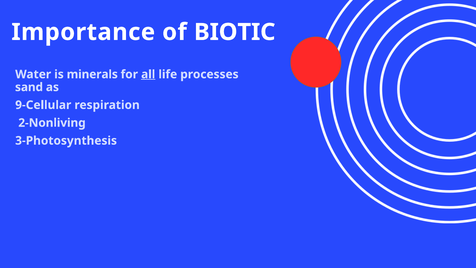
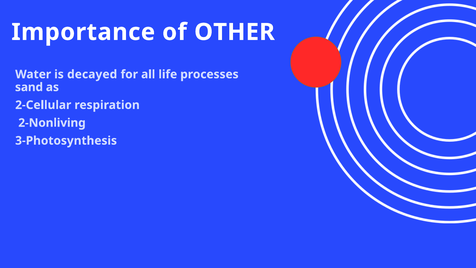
BIOTIC: BIOTIC -> OTHER
minerals: minerals -> decayed
all underline: present -> none
9-Cellular: 9-Cellular -> 2-Cellular
